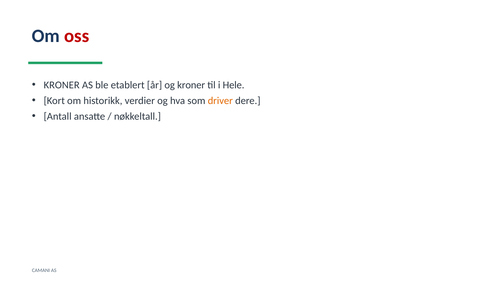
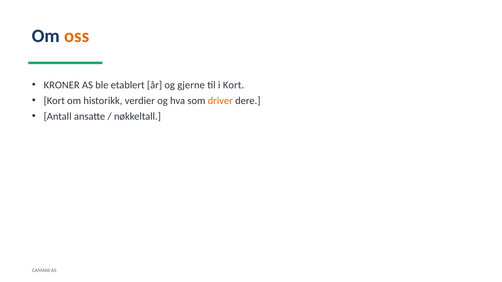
oss colour: red -> orange
og kroner: kroner -> gjerne
i Hele: Hele -> Kort
